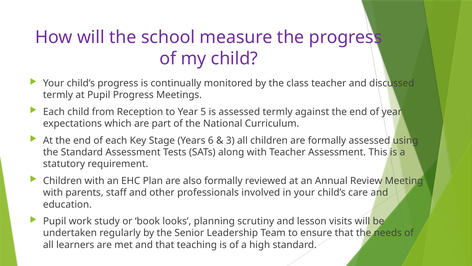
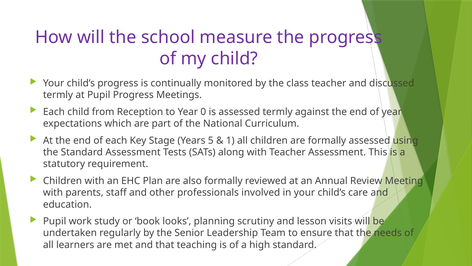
5: 5 -> 0
6: 6 -> 5
3: 3 -> 1
